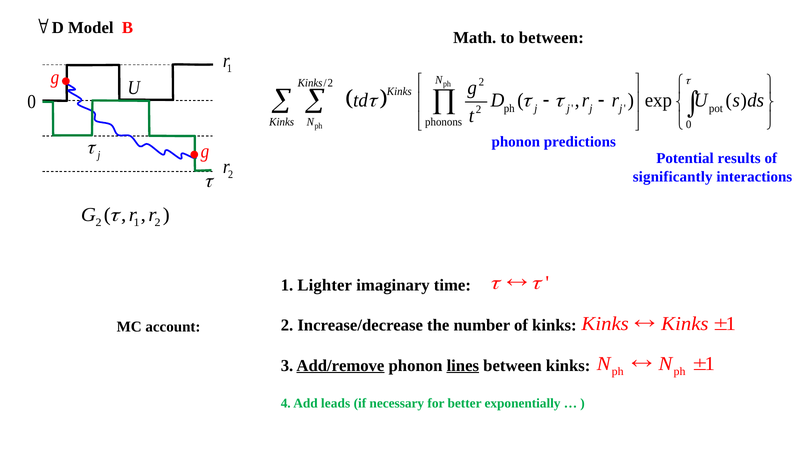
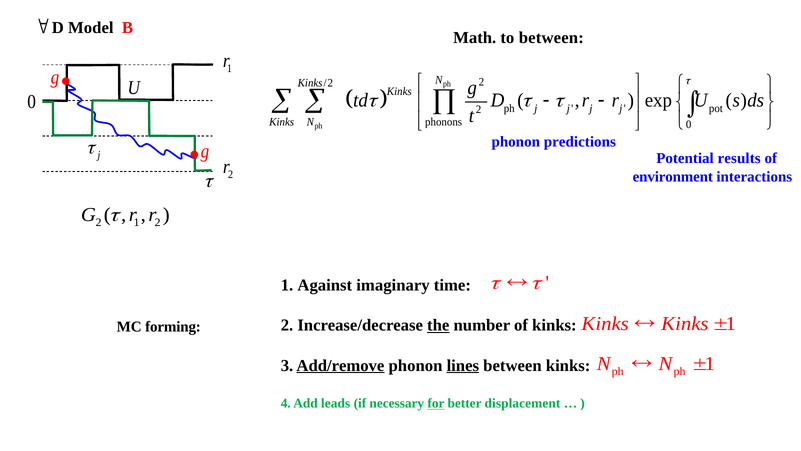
significantly: significantly -> environment
Lighter: Lighter -> Against
the underline: none -> present
account: account -> forming
for underline: none -> present
exponentially: exponentially -> displacement
